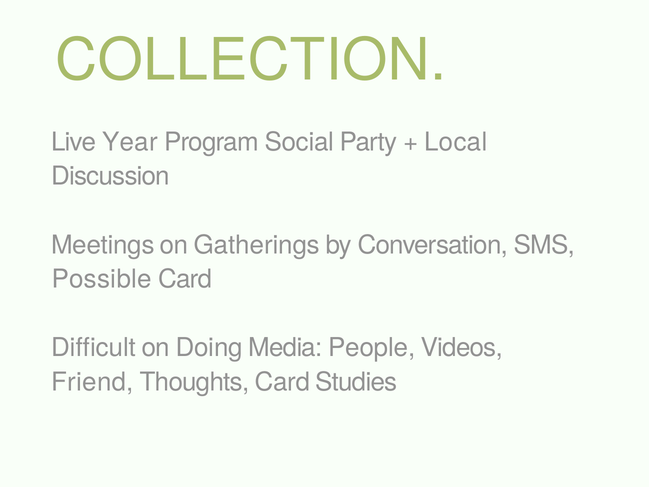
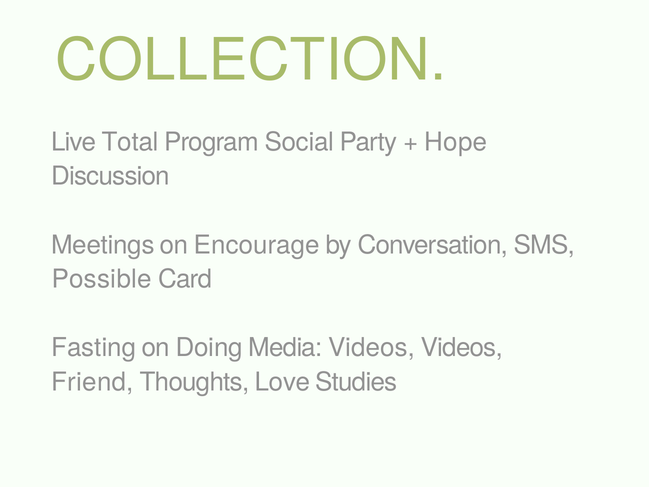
Year: Year -> Total
Local: Local -> Hope
Gatherings: Gatherings -> Encourage
Difficult: Difficult -> Fasting
Media People: People -> Videos
Thoughts Card: Card -> Love
